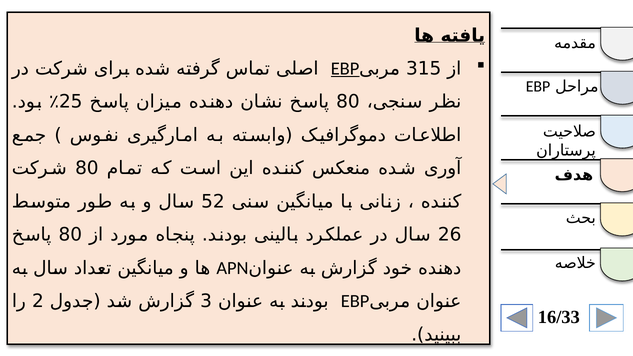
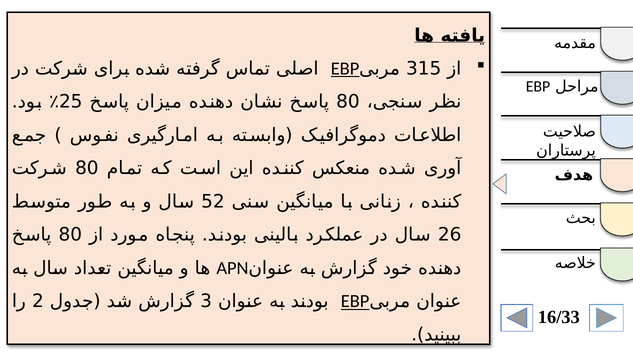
EBP at (355, 301) underline: none -> present
